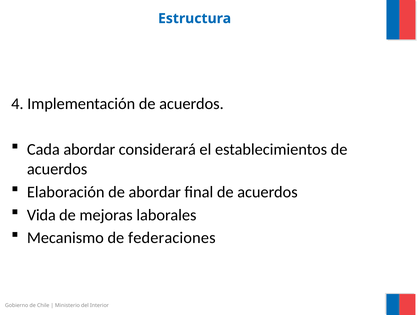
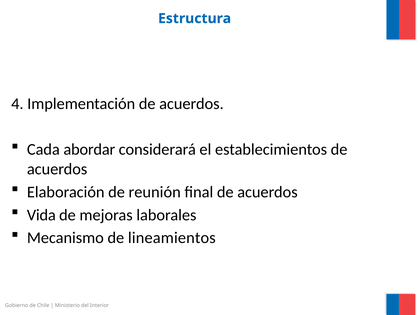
de abordar: abordar -> reunión
federaciones: federaciones -> lineamientos
